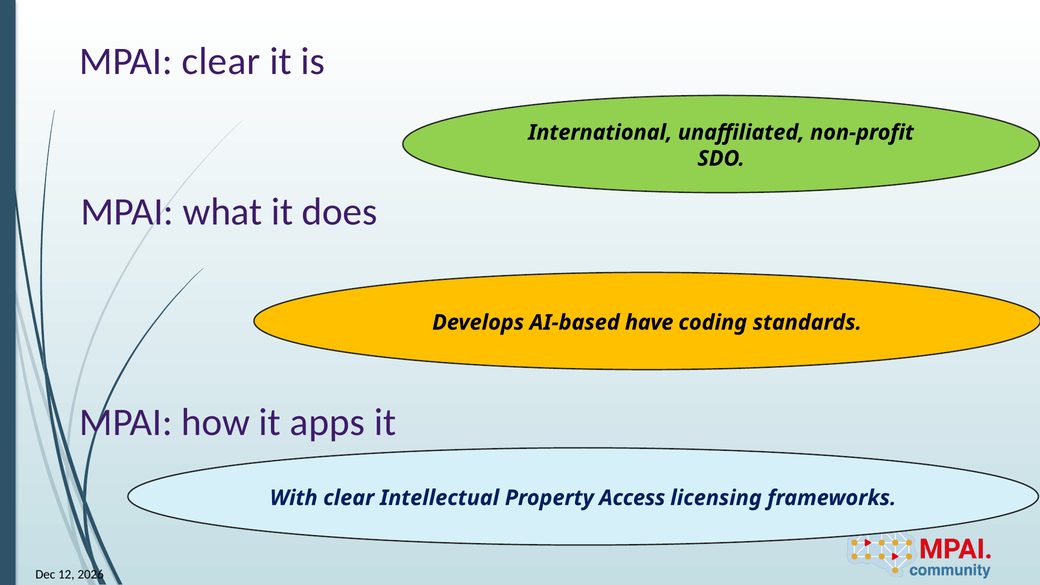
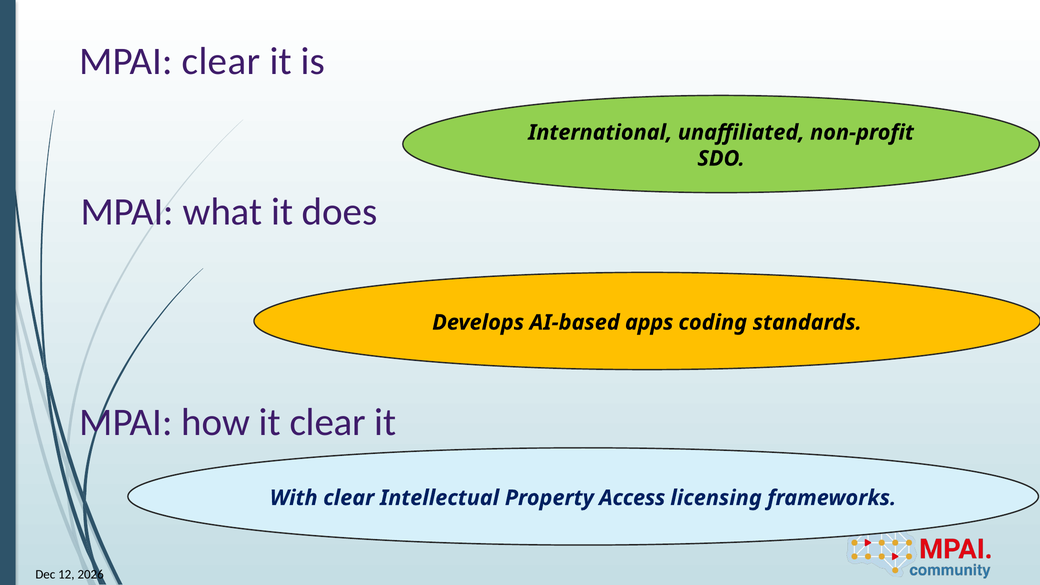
have: have -> apps
it apps: apps -> clear
